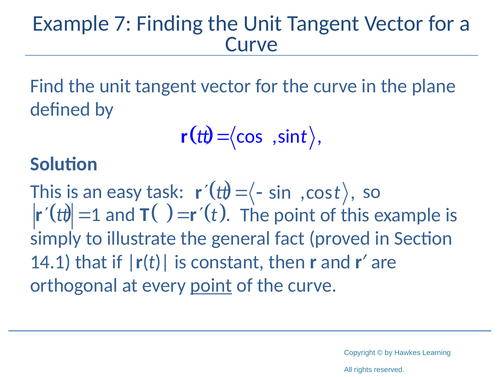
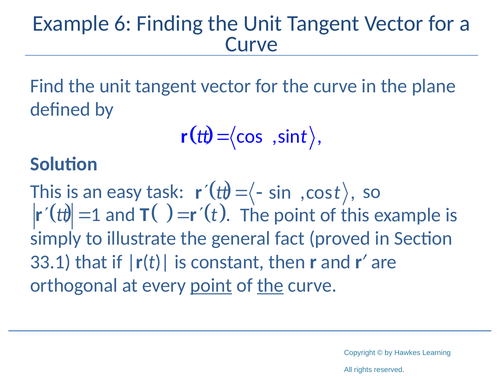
7: 7 -> 6
14.1: 14.1 -> 33.1
the at (270, 286) underline: none -> present
